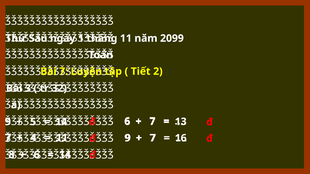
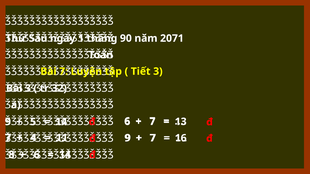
11 at (126, 38): 11 -> 90
2099: 2099 -> 2071
Tiết 2: 2 -> 3
